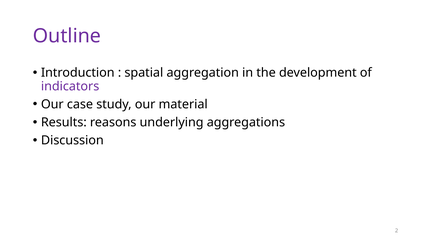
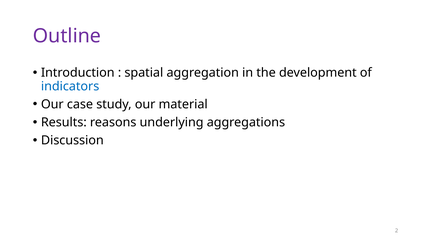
indicators colour: purple -> blue
